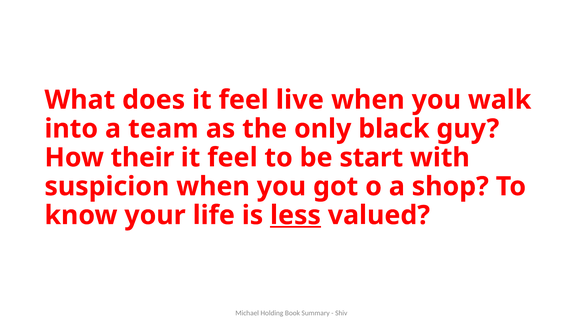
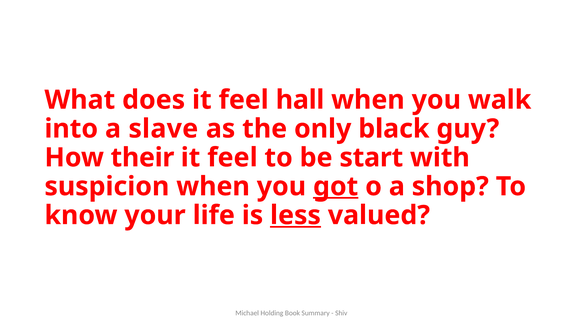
live: live -> hall
team: team -> slave
got underline: none -> present
